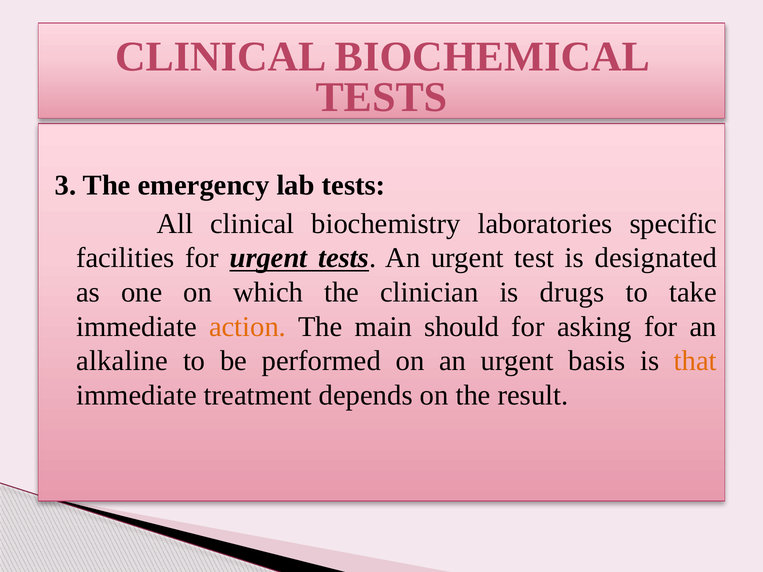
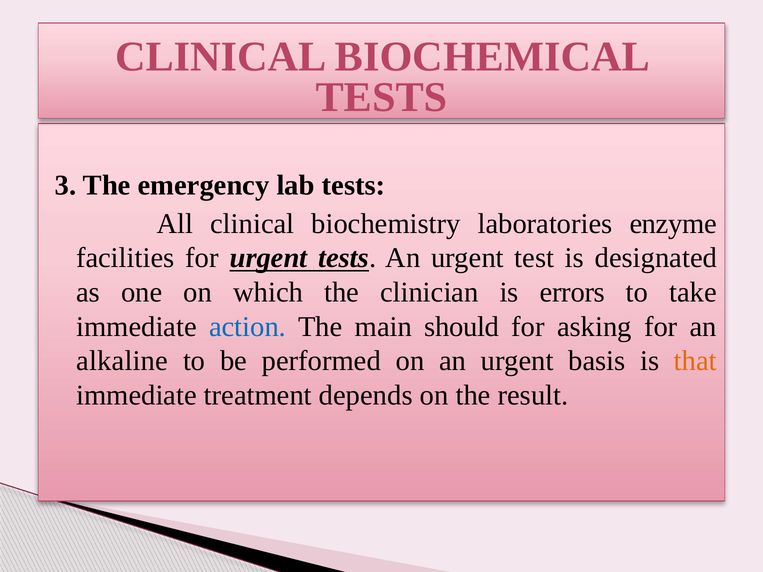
specific: specific -> enzyme
drugs: drugs -> errors
action colour: orange -> blue
